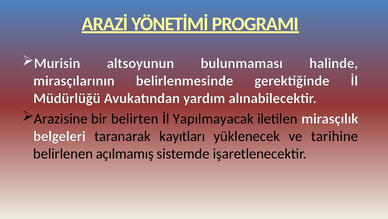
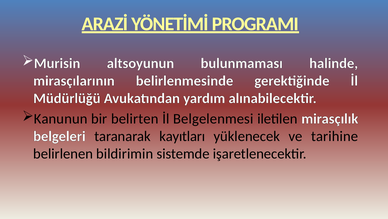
Arazisine: Arazisine -> Kanunun
Yapılmayacak: Yapılmayacak -> Belgelenmesi
açılmamış: açılmamış -> bildirimin
